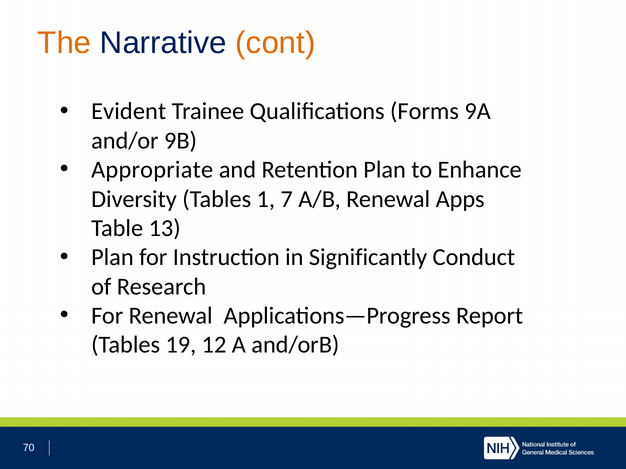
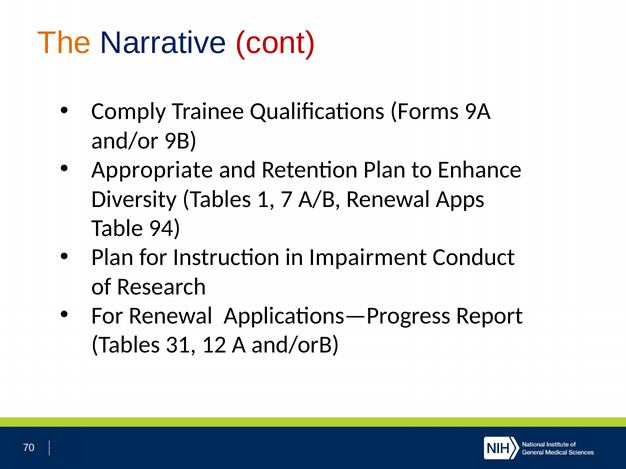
cont colour: orange -> red
Evident: Evident -> Comply
13: 13 -> 94
Significantly: Significantly -> Impairment
19: 19 -> 31
